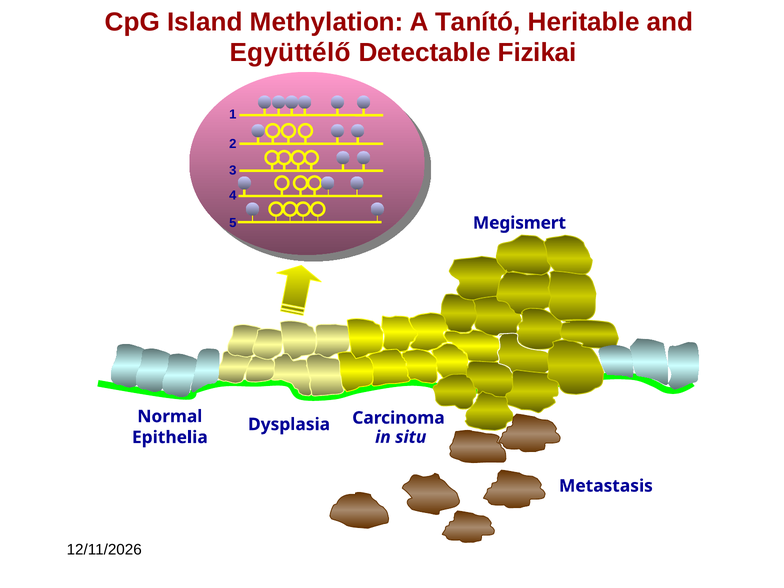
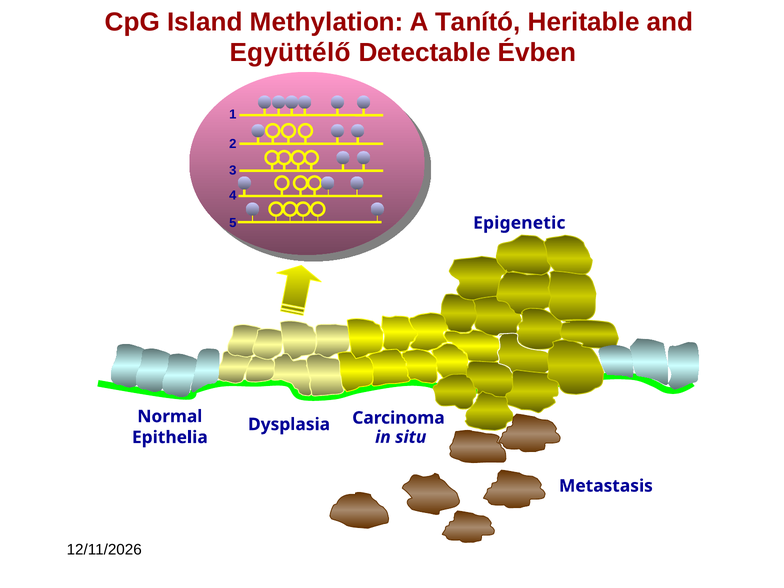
Fizikai: Fizikai -> Évben
Megismert: Megismert -> Epigenetic
